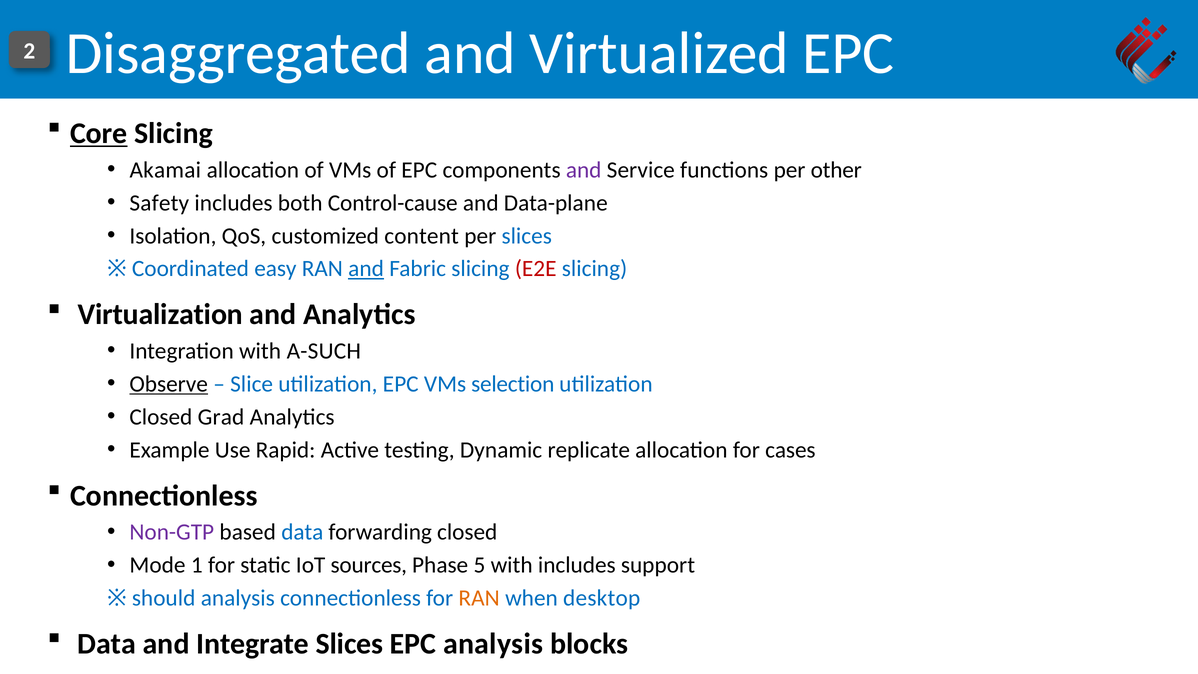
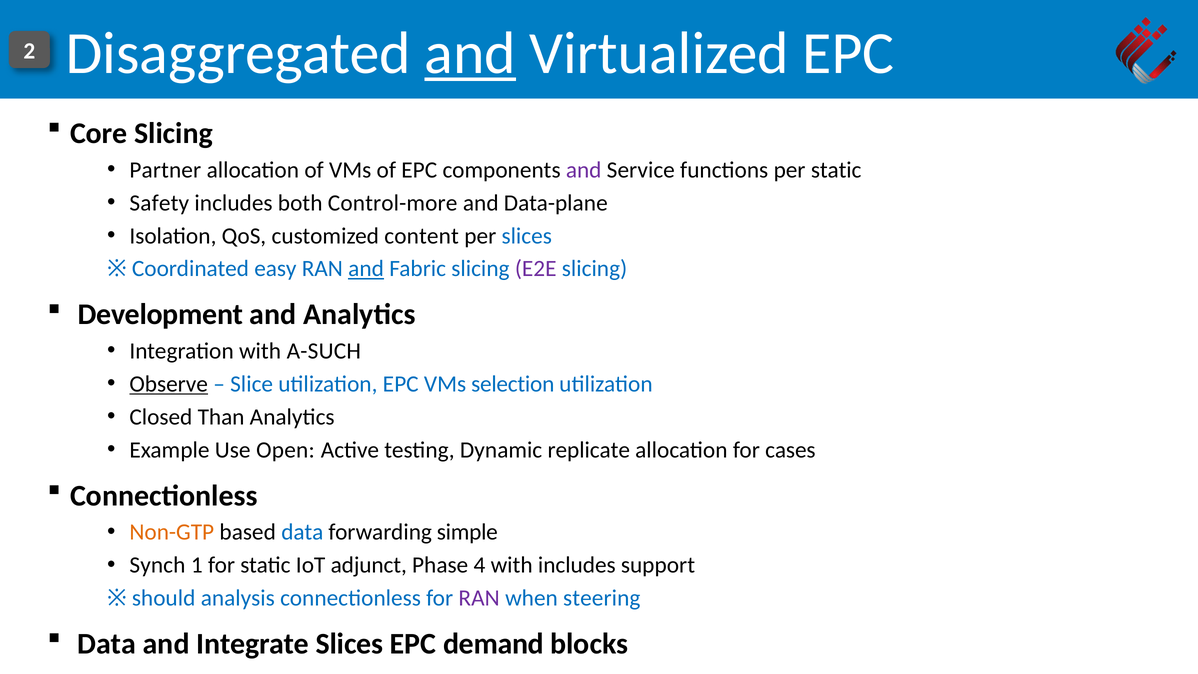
and at (470, 53) underline: none -> present
Core underline: present -> none
Akamai: Akamai -> Partner
per other: other -> static
Control-cause: Control-cause -> Control-more
E2E colour: red -> purple
Virtualization: Virtualization -> Development
Grad: Grad -> Than
Rapid: Rapid -> Open
Non-GTP colour: purple -> orange
forwarding closed: closed -> simple
Mode: Mode -> Synch
sources: sources -> adjunct
5: 5 -> 4
RAN at (479, 598) colour: orange -> purple
desktop: desktop -> steering
EPC analysis: analysis -> demand
